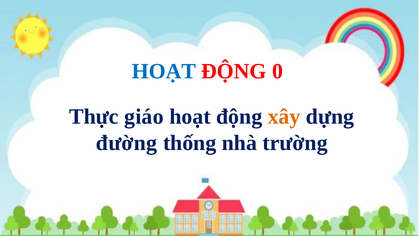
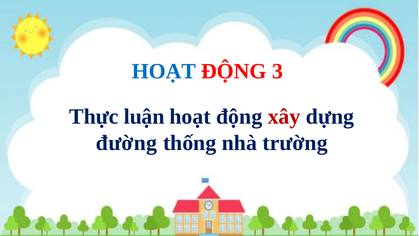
0: 0 -> 3
giáo: giáo -> luận
xây colour: orange -> red
